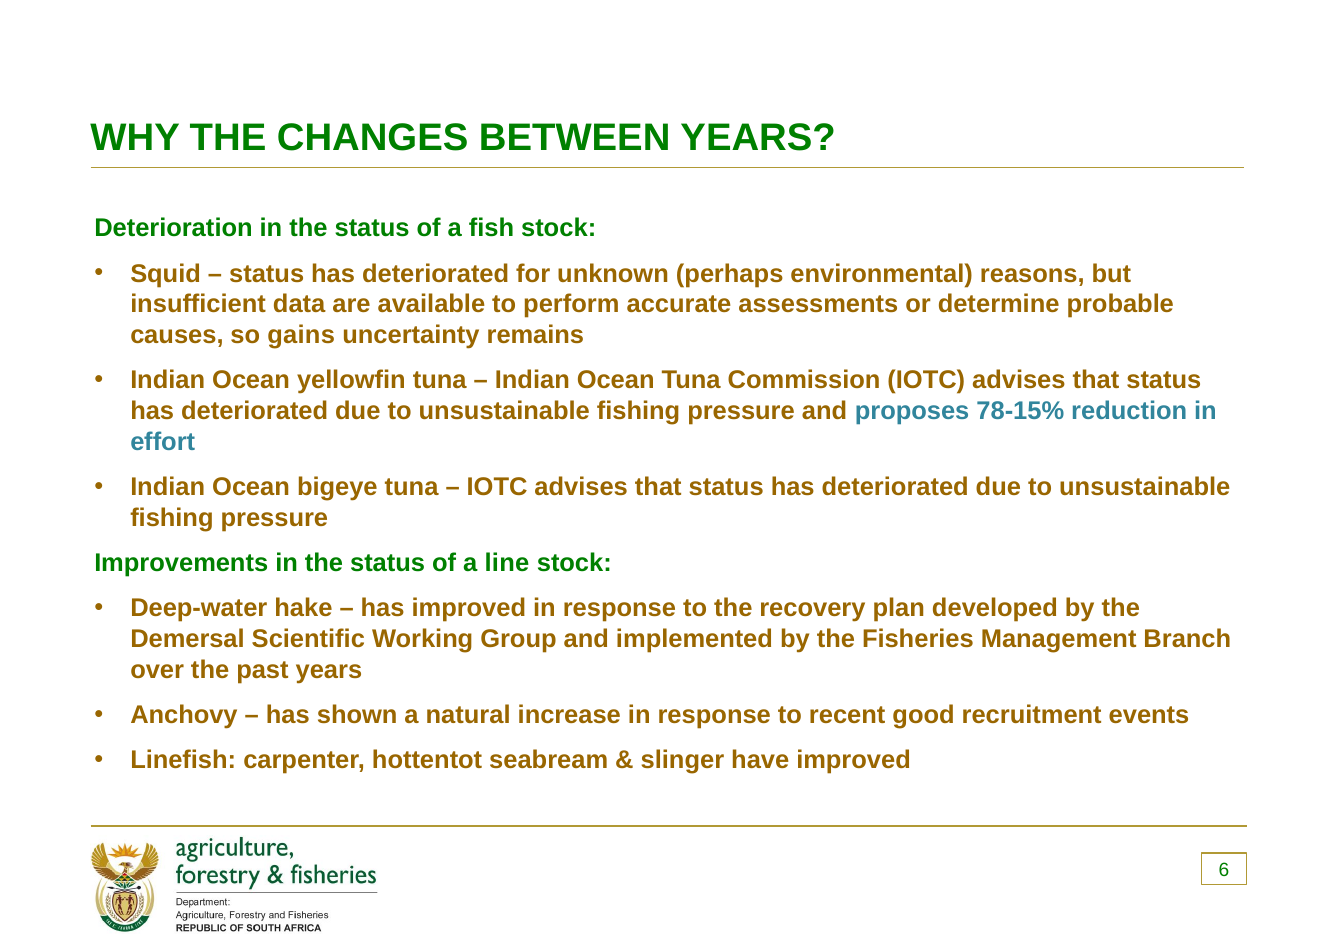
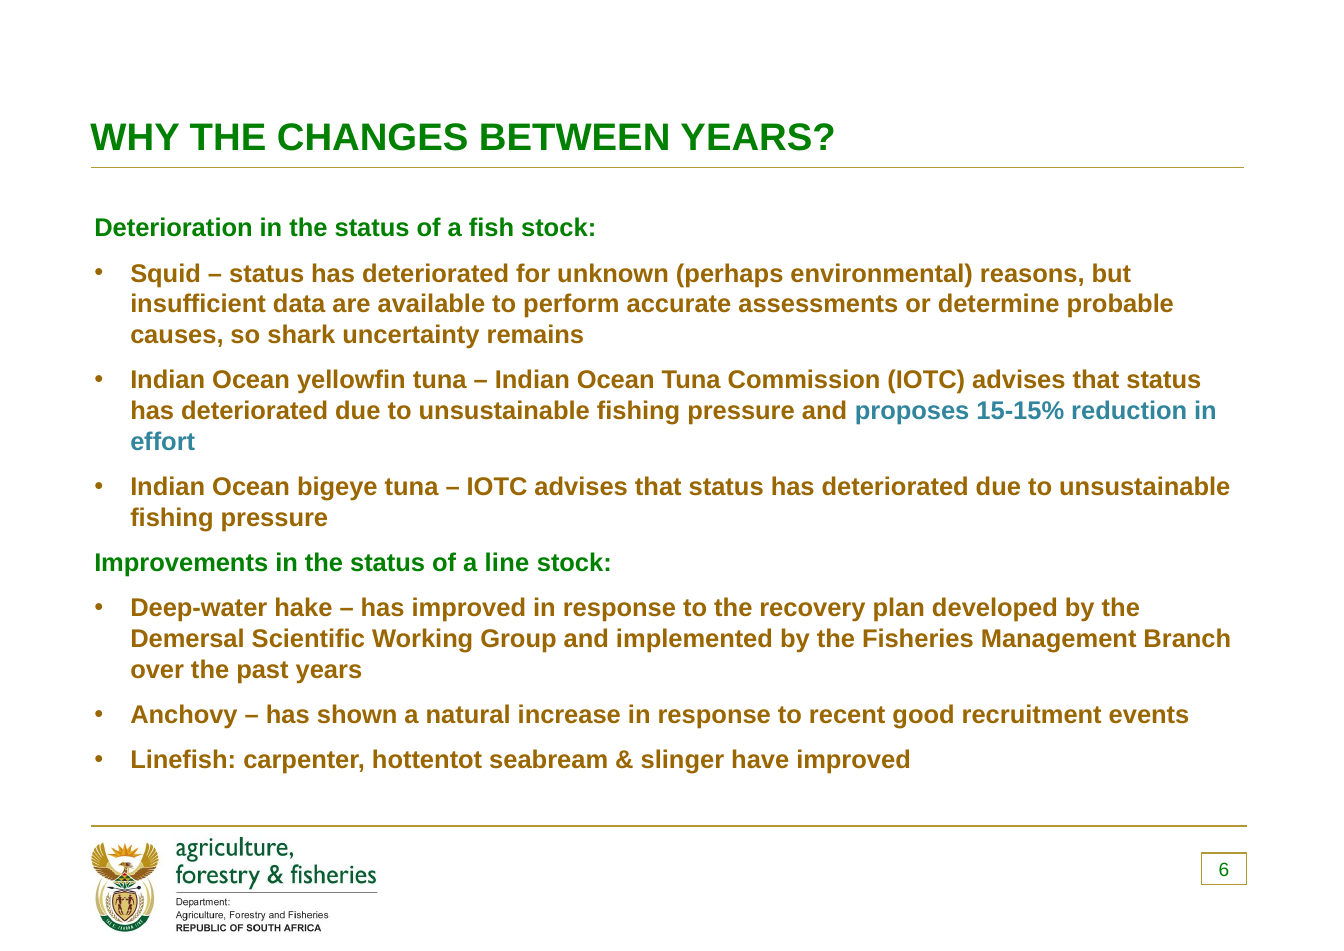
gains: gains -> shark
78-15%: 78-15% -> 15-15%
